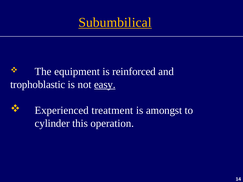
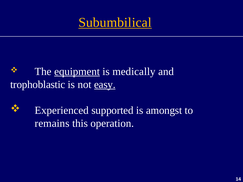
equipment underline: none -> present
reinforced: reinforced -> medically
treatment: treatment -> supported
cylinder: cylinder -> remains
